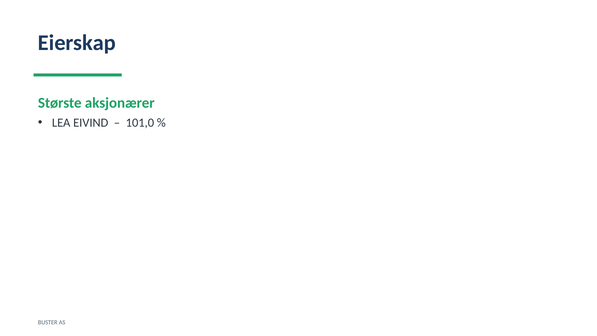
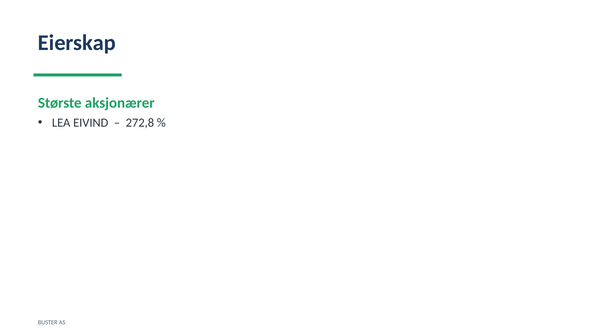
101,0: 101,0 -> 272,8
